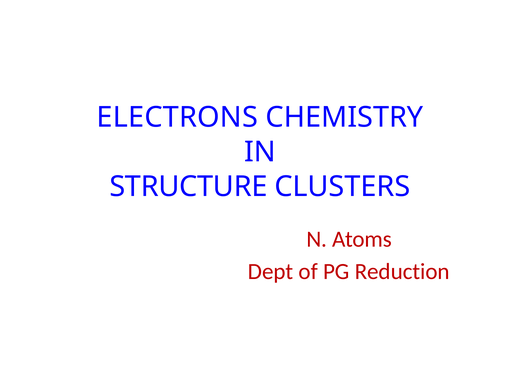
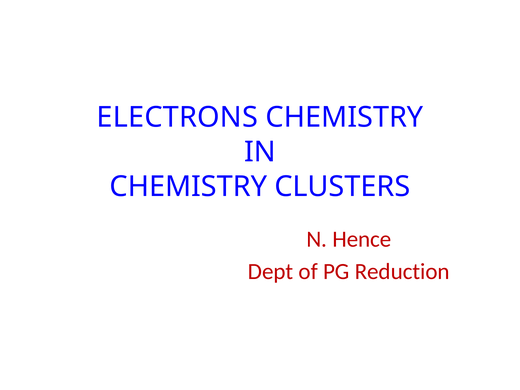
STRUCTURE at (188, 187): STRUCTURE -> CHEMISTRY
Atoms: Atoms -> Hence
